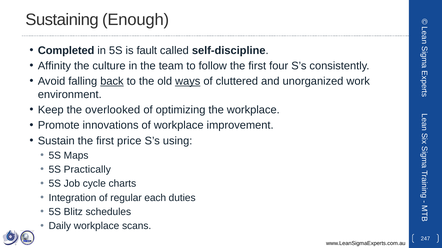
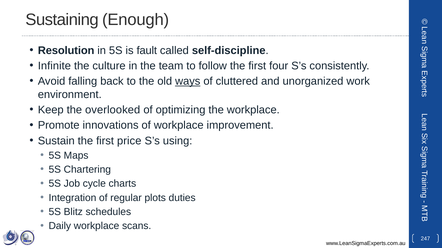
Completed: Completed -> Resolution
Affinity: Affinity -> Infinite
back underline: present -> none
Practically: Practically -> Chartering
each: each -> plots
